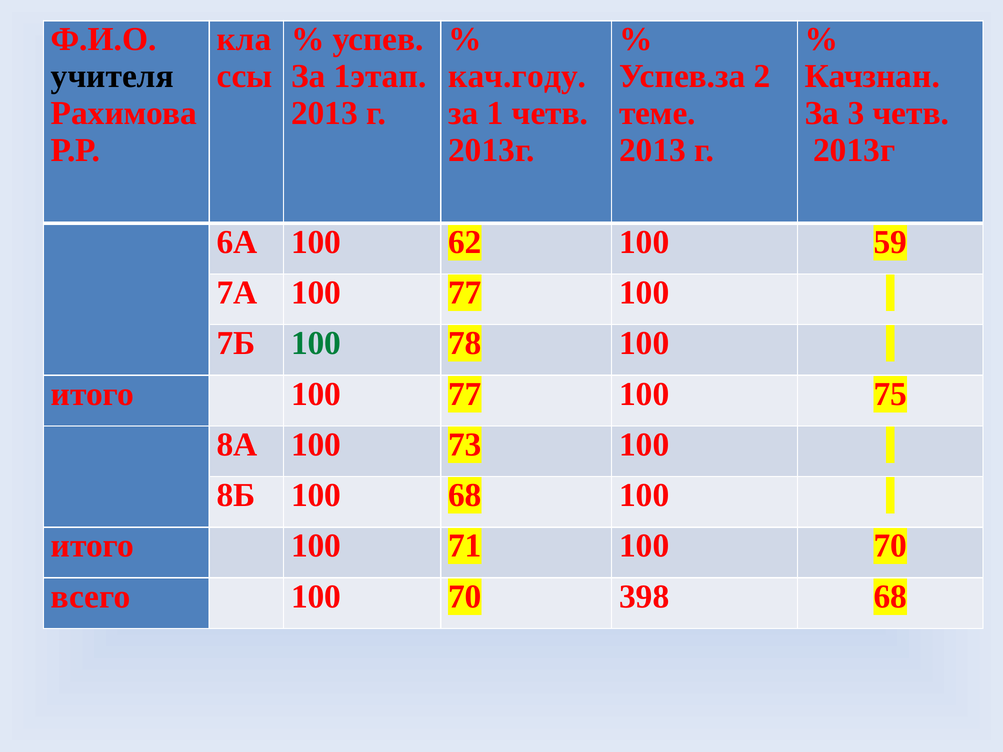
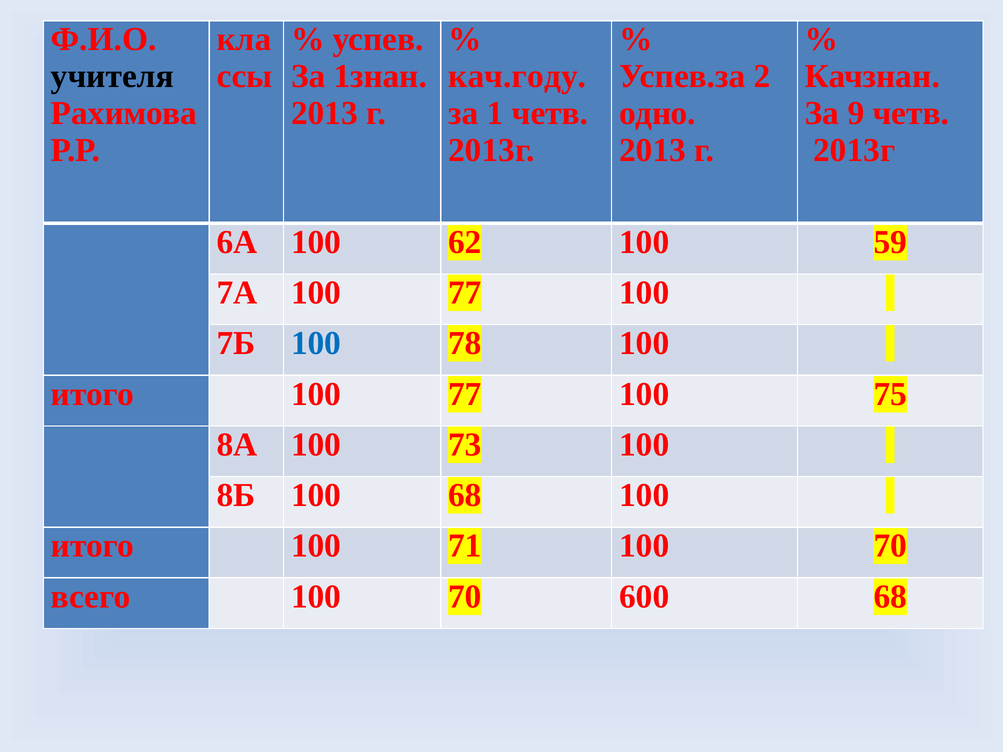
1этап: 1этап -> 1знан
теме: теме -> одно
3: 3 -> 9
100 at (316, 343) colour: green -> blue
398: 398 -> 600
